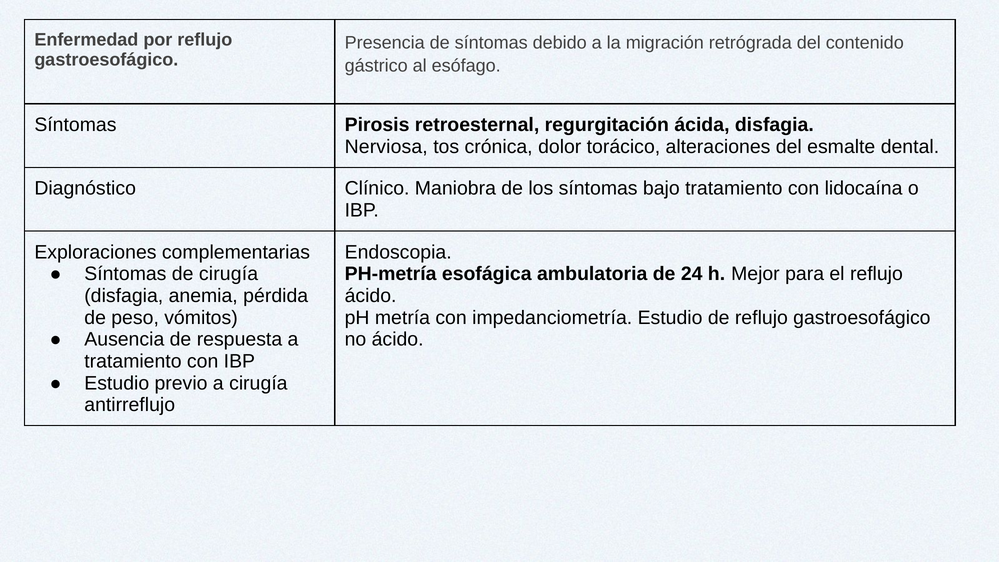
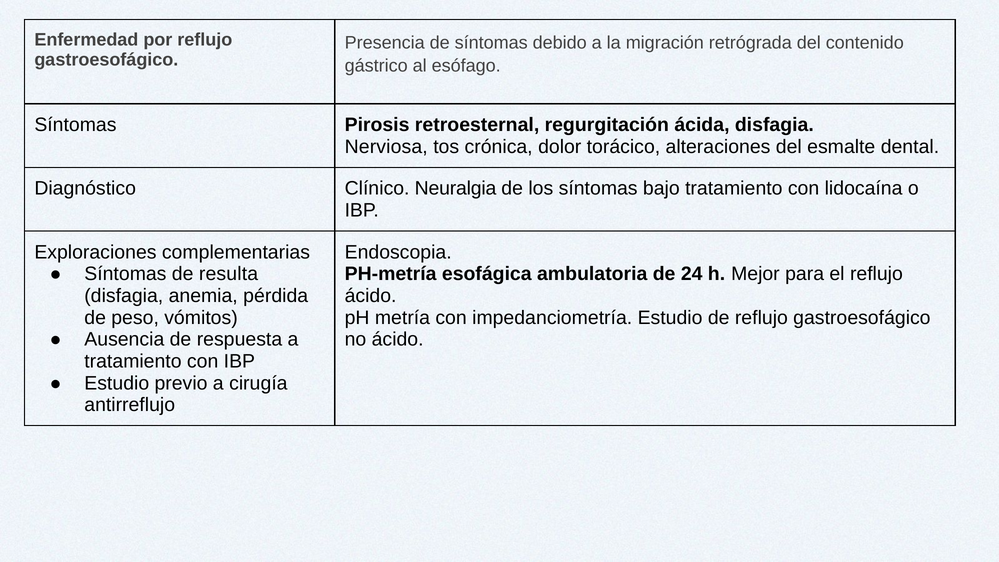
Maniobra: Maniobra -> Neuralgia
de cirugía: cirugía -> resulta
